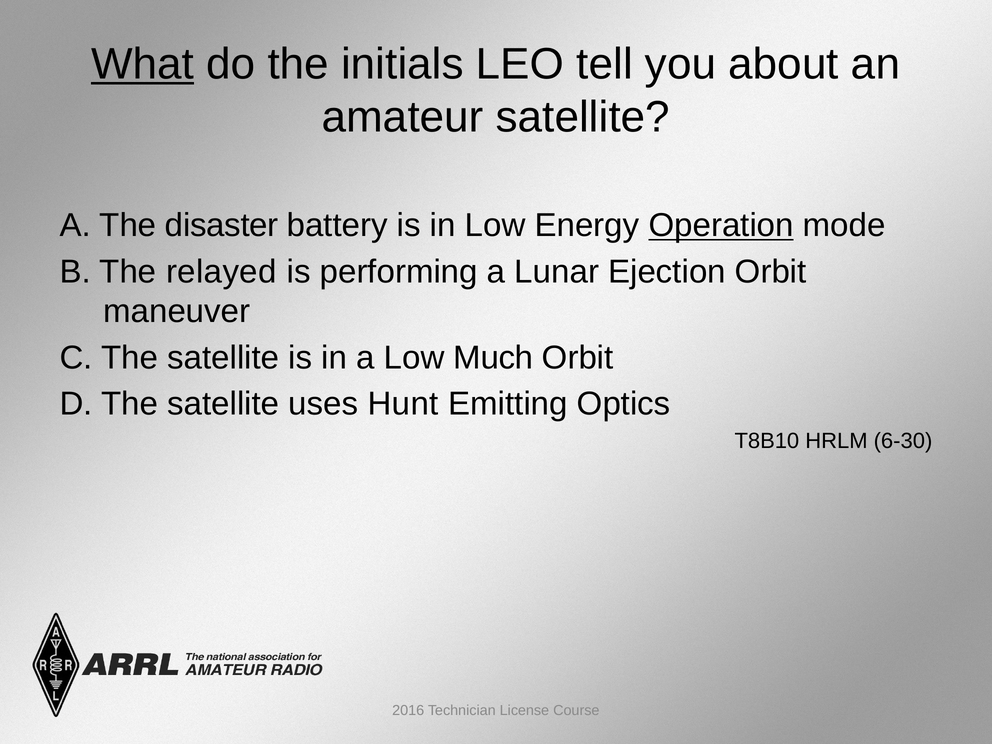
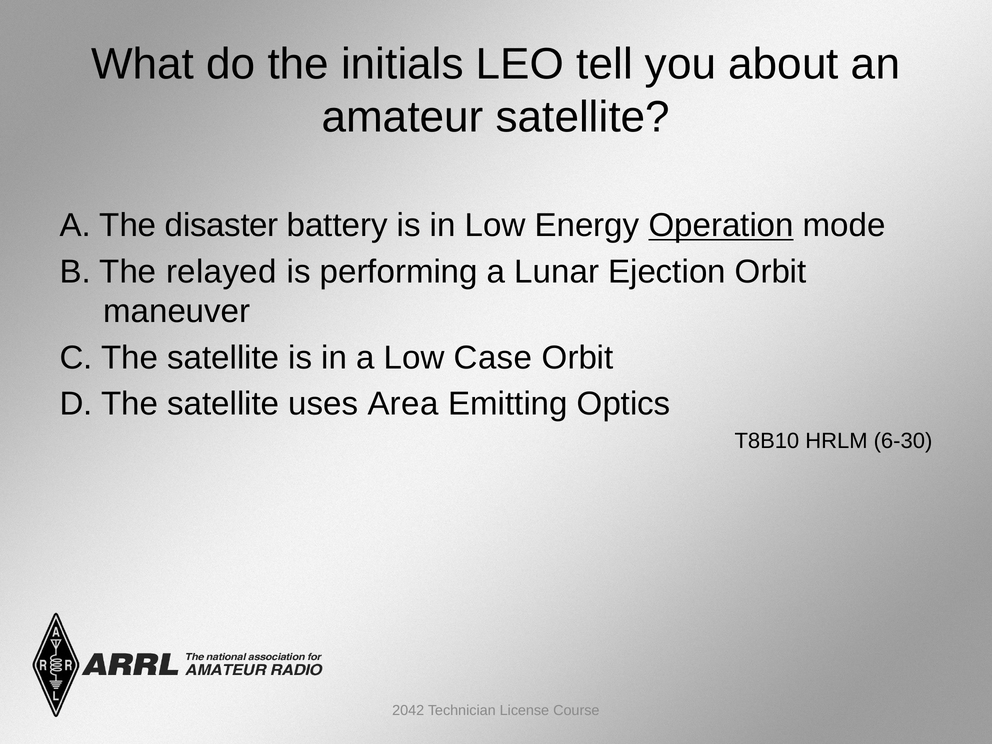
What underline: present -> none
Much: Much -> Case
Hunt: Hunt -> Area
2016: 2016 -> 2042
